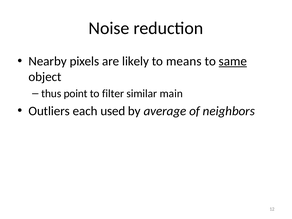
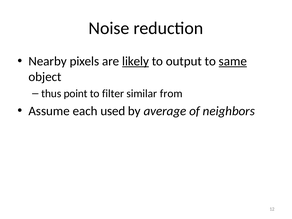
likely underline: none -> present
means: means -> output
main: main -> from
Outliers: Outliers -> Assume
